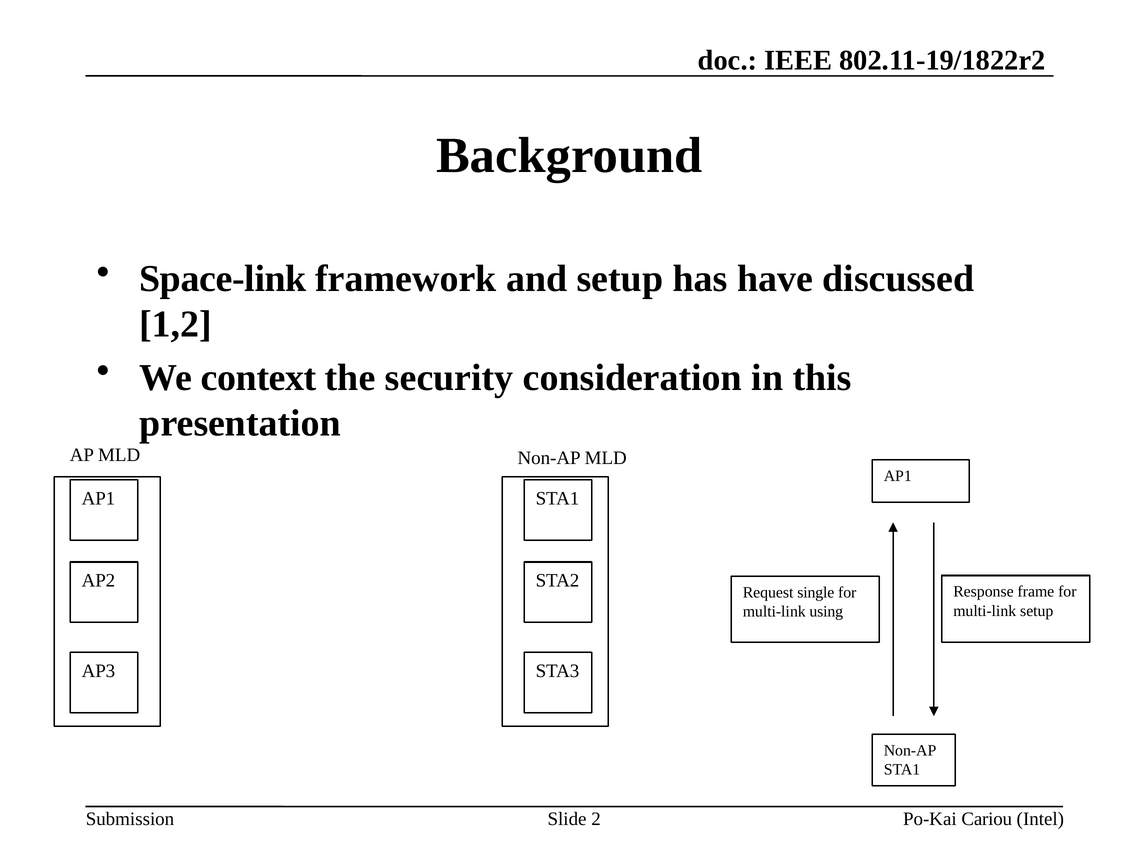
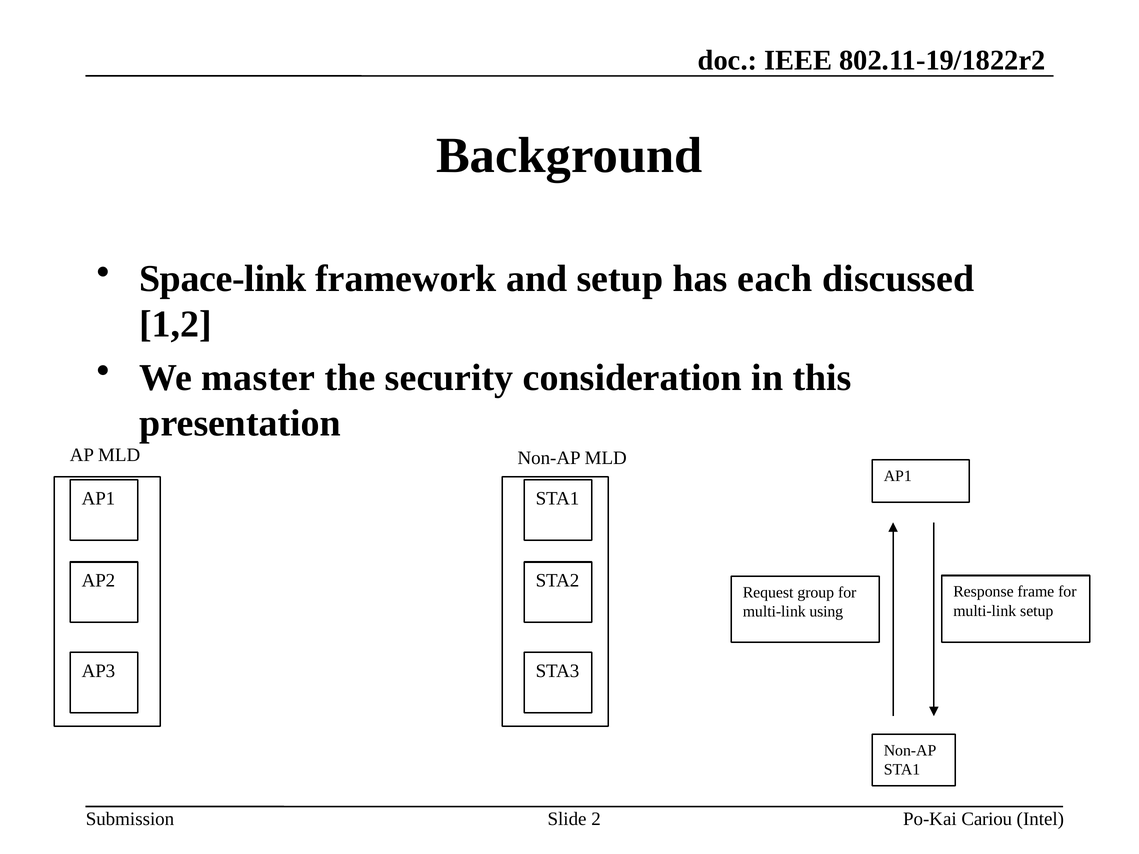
have: have -> each
context: context -> master
single: single -> group
